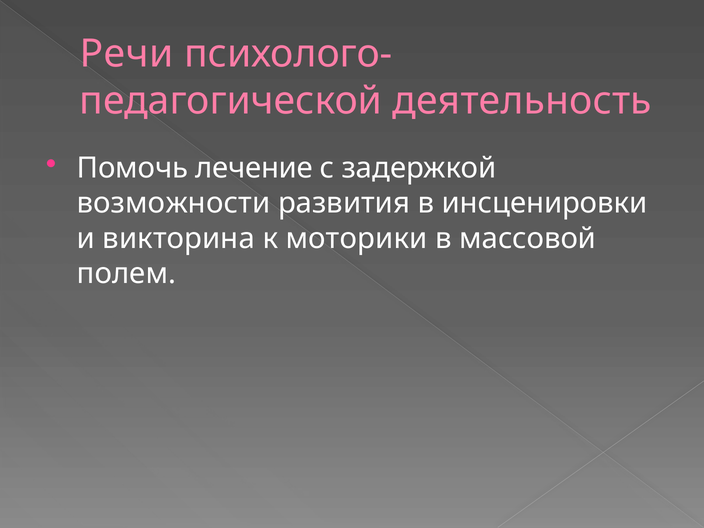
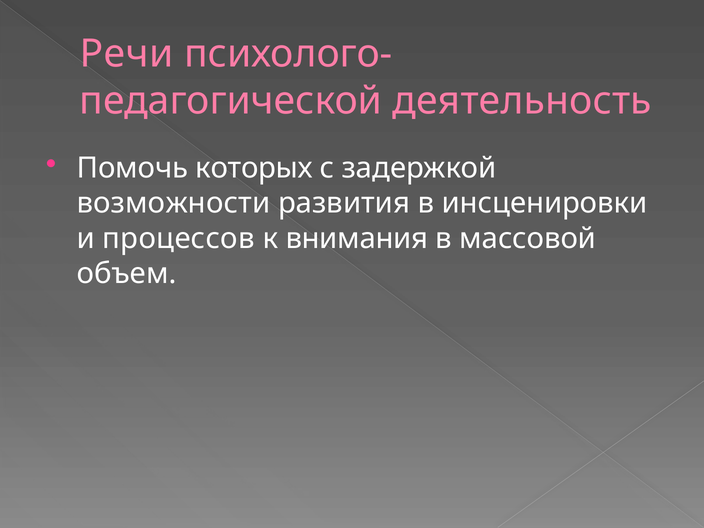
лечение: лечение -> которых
викторина: викторина -> процессов
моторики: моторики -> внимания
полем: полем -> объем
